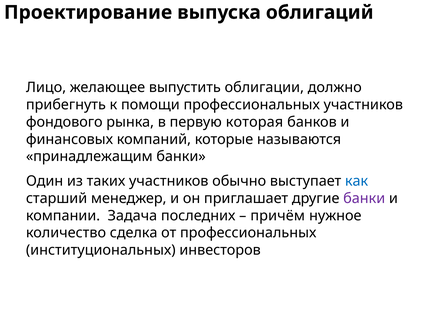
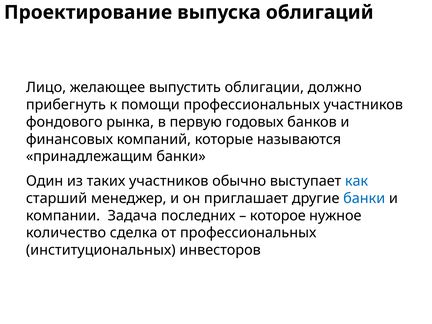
которая: которая -> годовых
банки at (364, 198) colour: purple -> blue
причём: причём -> которое
